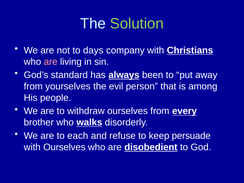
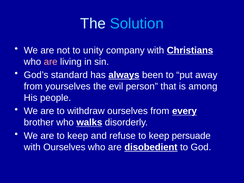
Solution colour: light green -> light blue
days: days -> unity
are to each: each -> keep
